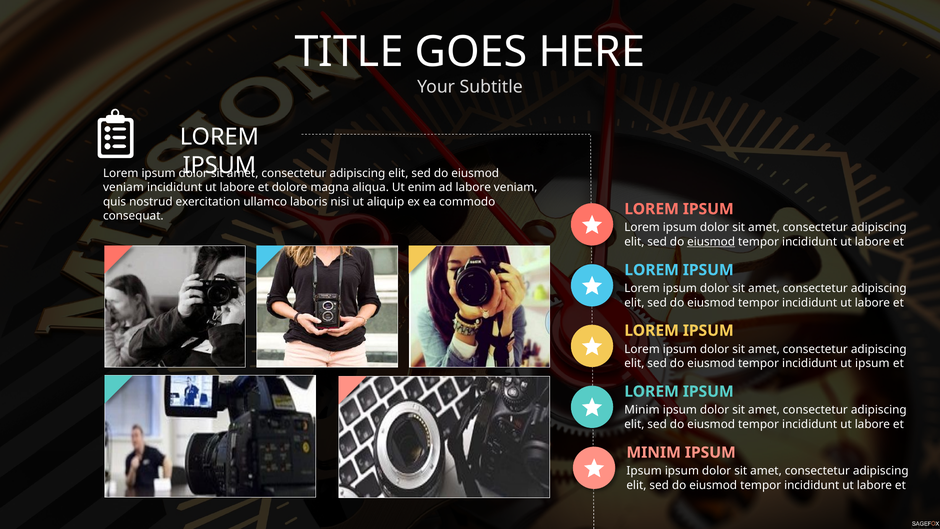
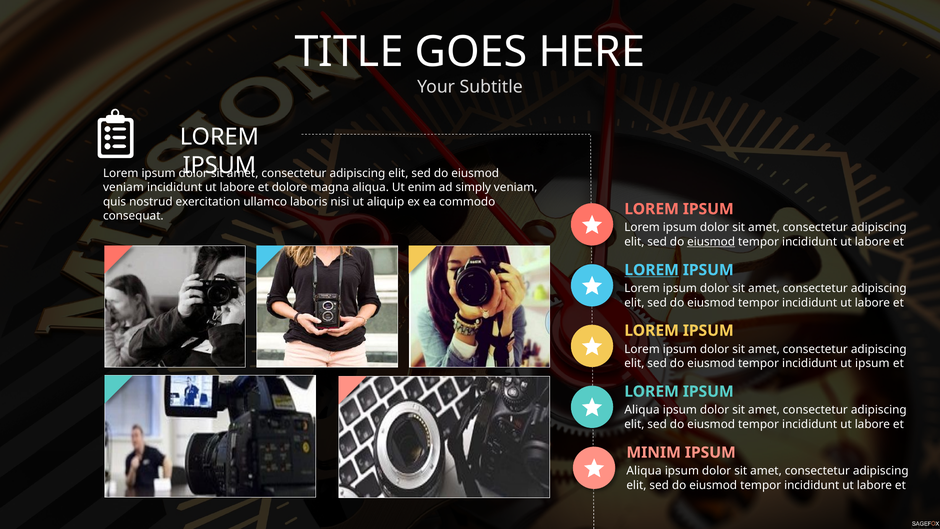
ad labore: labore -> simply
LOREM at (652, 270) underline: none -> present
Minim at (642, 410): Minim -> Aliqua
Ipsum at (644, 471): Ipsum -> Aliqua
